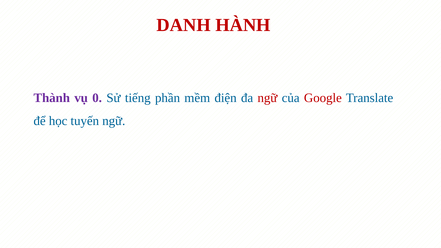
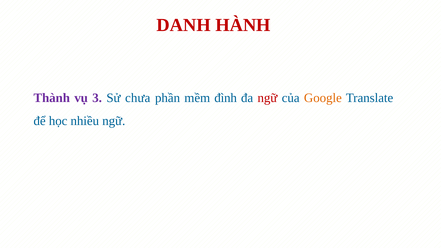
0: 0 -> 3
tiếng: tiếng -> chưa
điện: điện -> đình
Google colour: red -> orange
tuyến: tuyến -> nhiều
